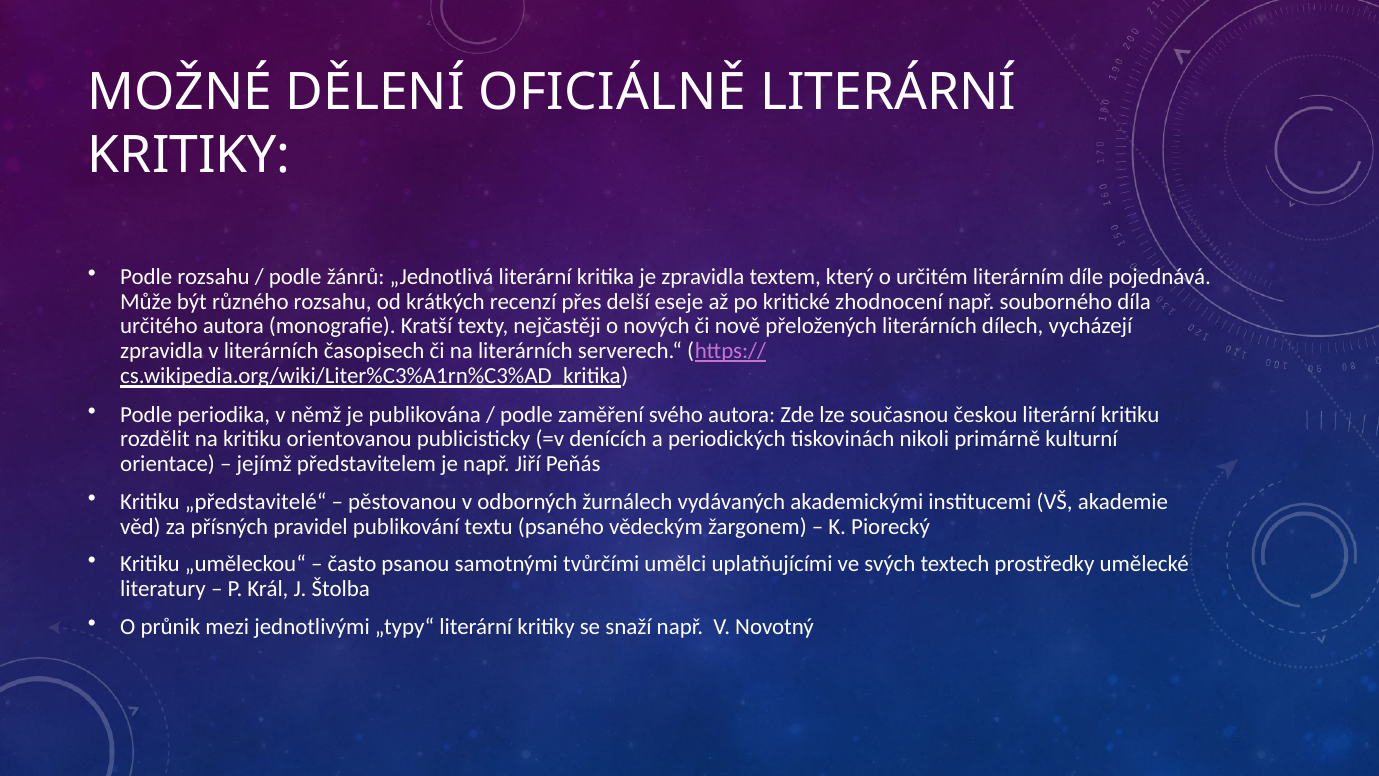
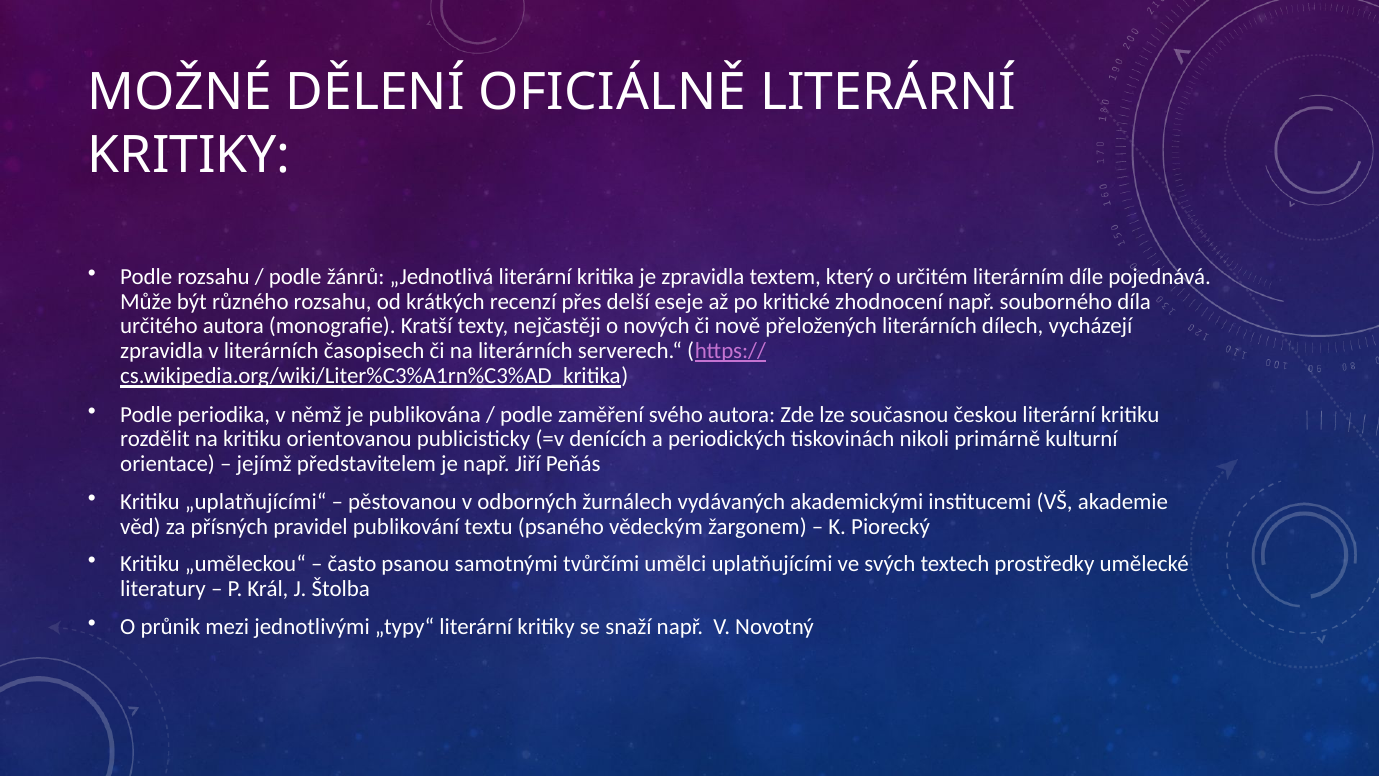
„představitelé“: „představitelé“ -> „uplatňujícími“
